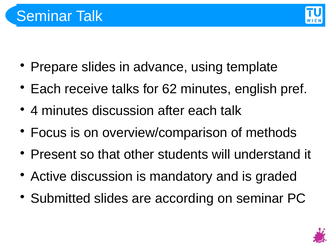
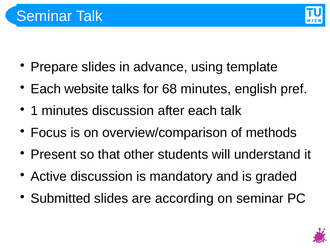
receive: receive -> website
62: 62 -> 68
4: 4 -> 1
